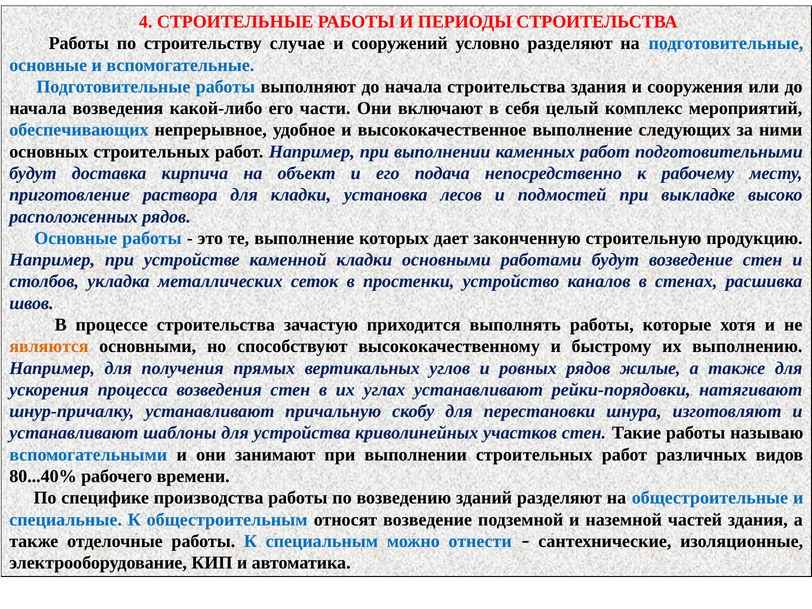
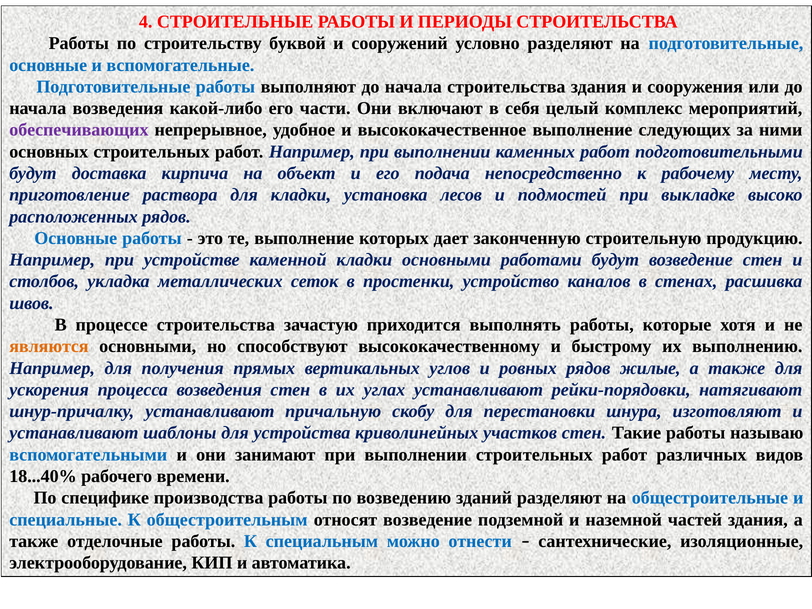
случае: случае -> буквой
обеспечивающих colour: blue -> purple
80...40%: 80...40% -> 18...40%
